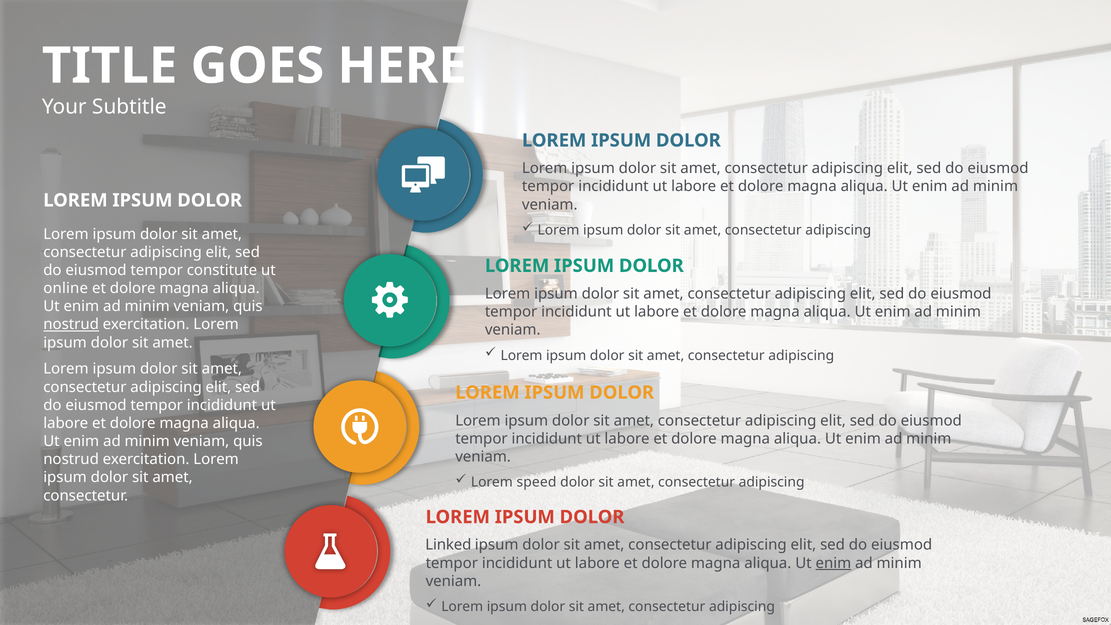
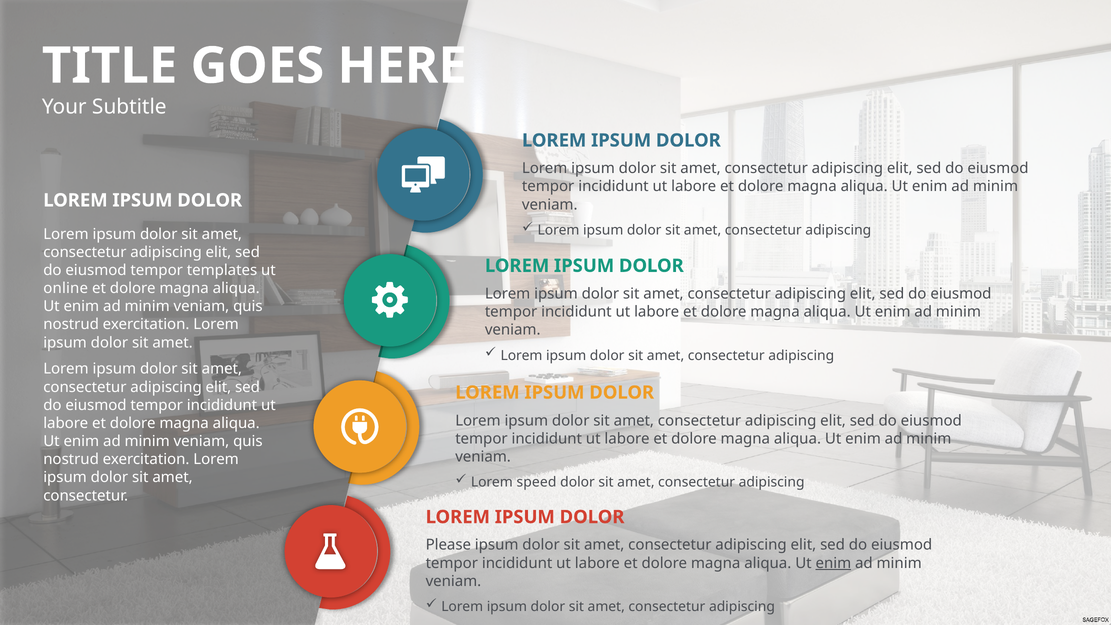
constitute: constitute -> templates
nostrud at (71, 324) underline: present -> none
Linked: Linked -> Please
